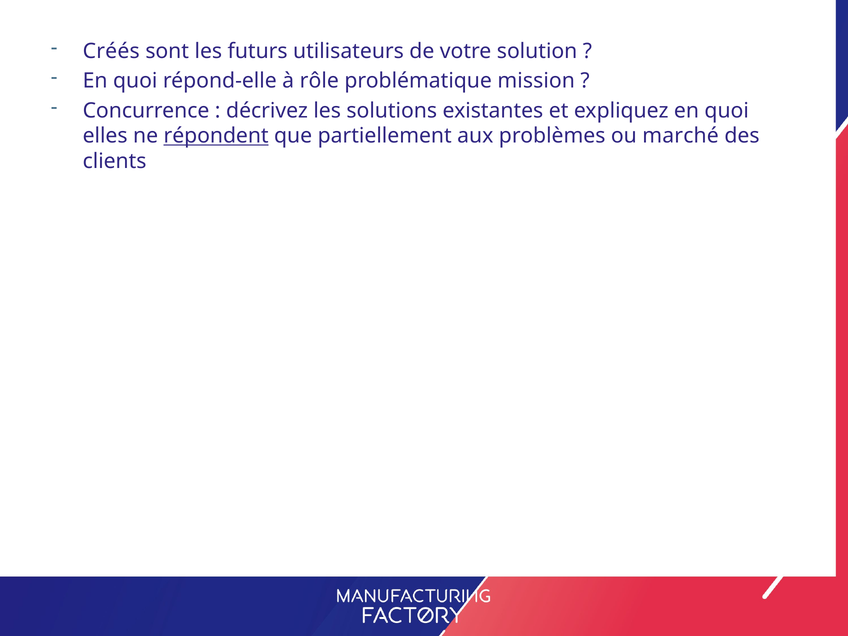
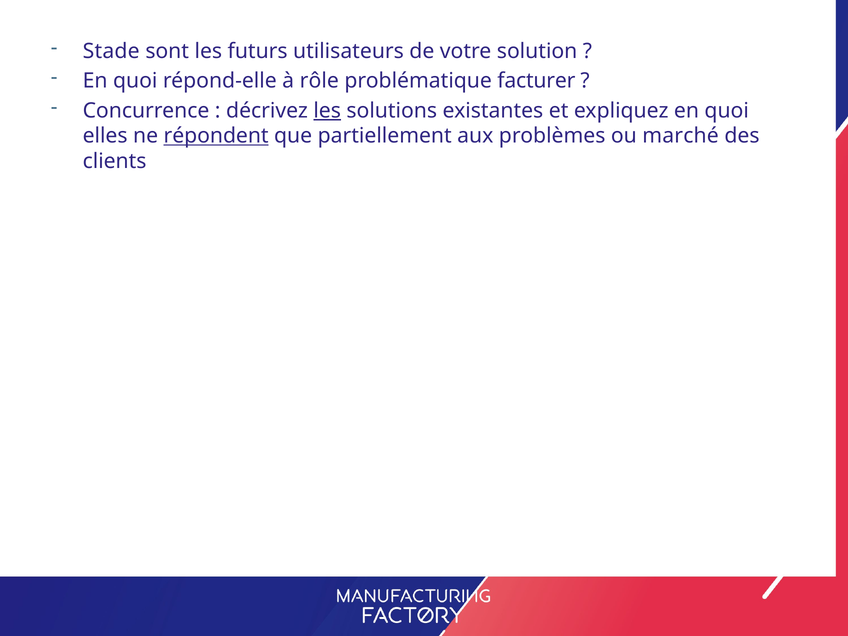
Créés: Créés -> Stade
mission: mission -> facturer
les at (327, 111) underline: none -> present
